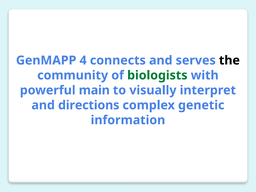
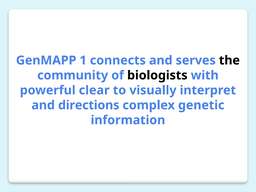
4: 4 -> 1
biologists colour: green -> black
main: main -> clear
